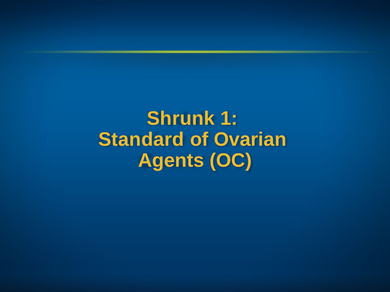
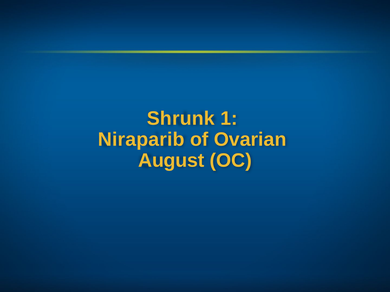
Standard: Standard -> Niraparib
Agents: Agents -> August
